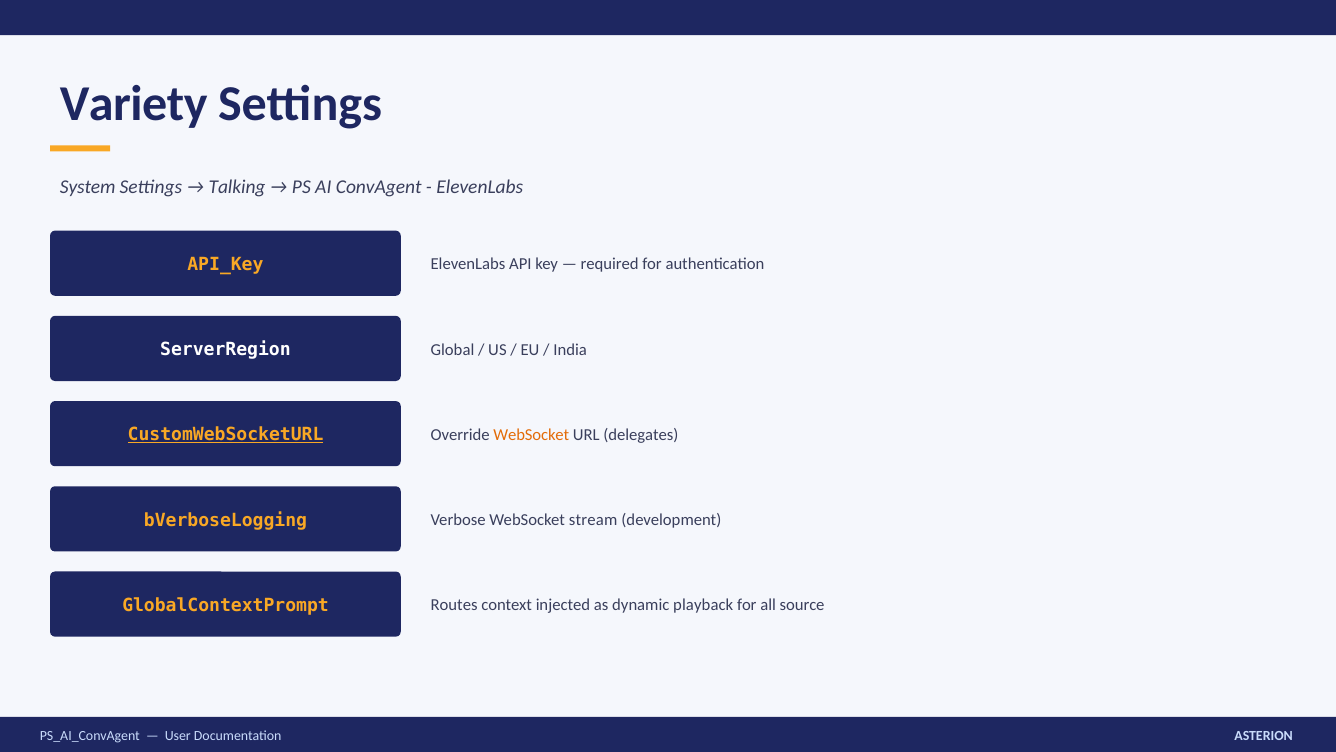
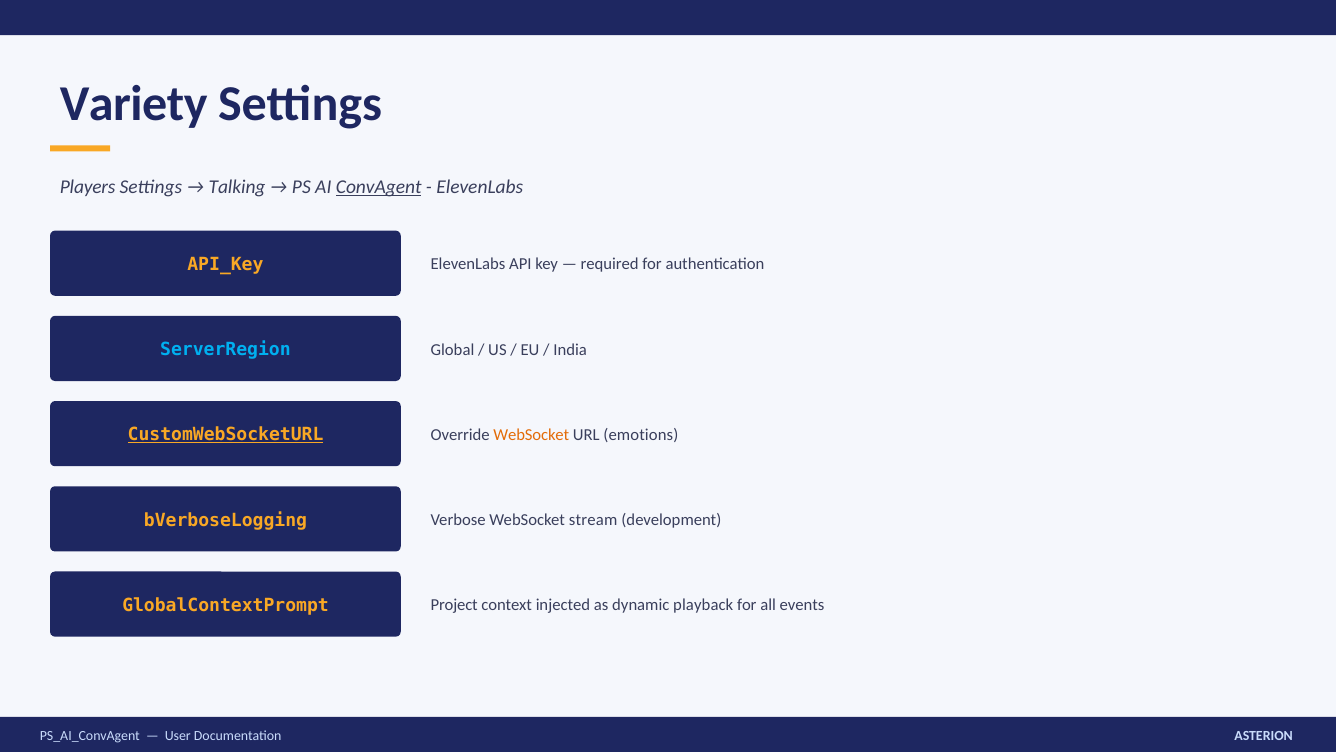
System: System -> Players
ConvAgent underline: none -> present
ServerRegion colour: white -> light blue
delegates: delegates -> emotions
Routes: Routes -> Project
source: source -> events
